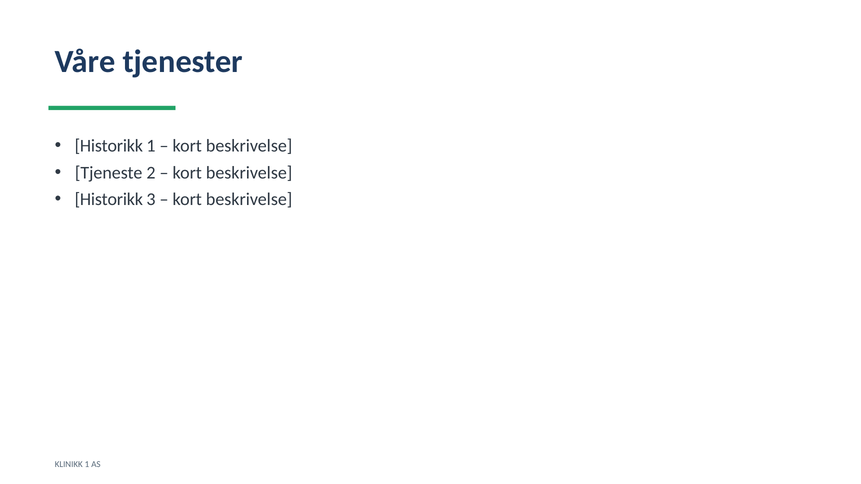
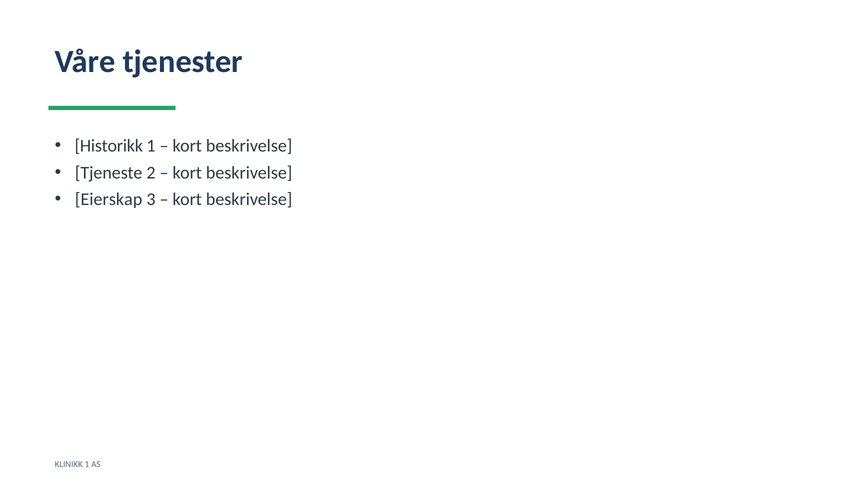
Historikk at (109, 200): Historikk -> Eierskap
